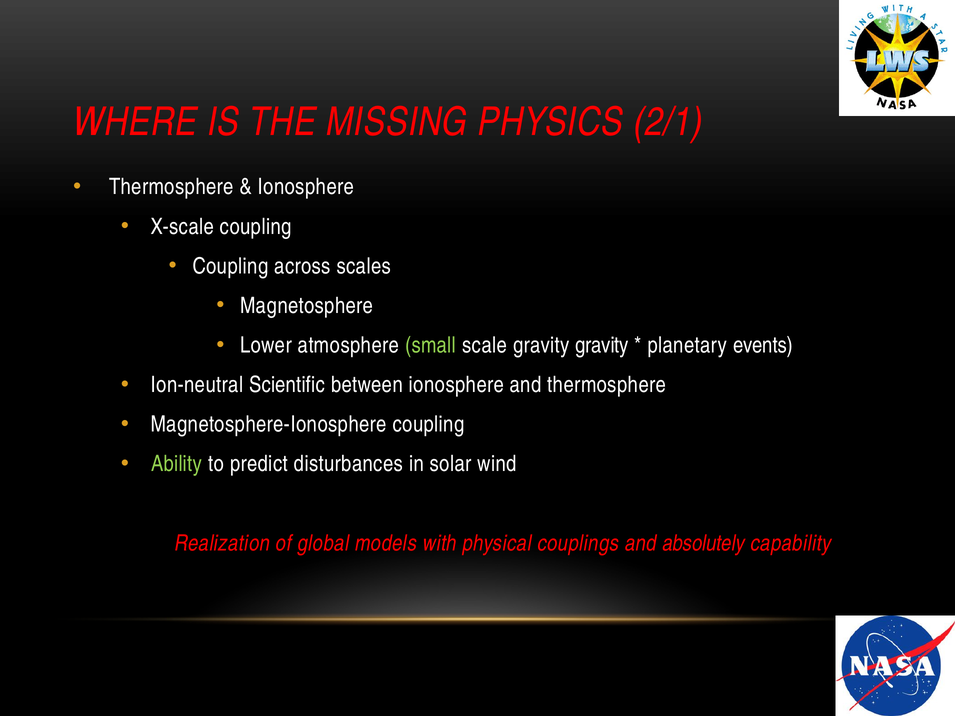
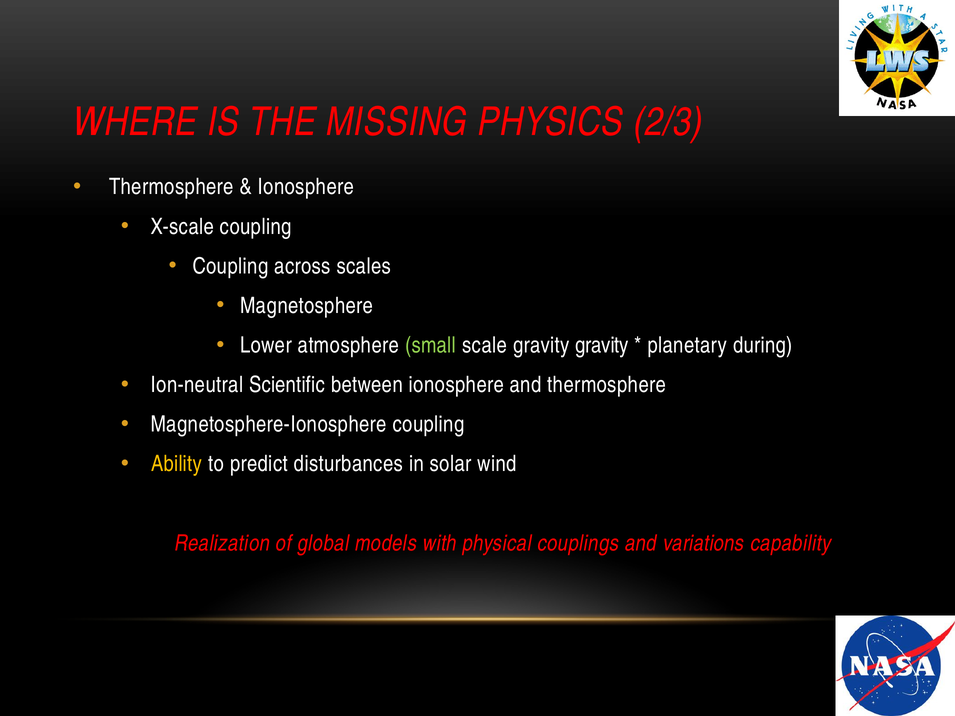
2/1: 2/1 -> 2/3
events: events -> during
Ability colour: light green -> yellow
absolutely: absolutely -> variations
